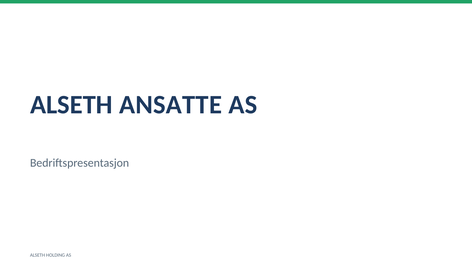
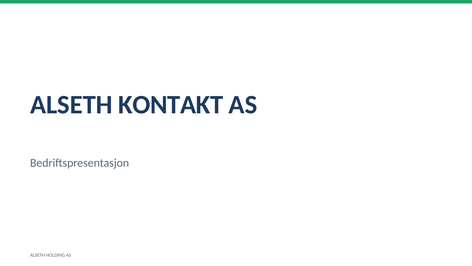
ANSATTE: ANSATTE -> KONTAKT
